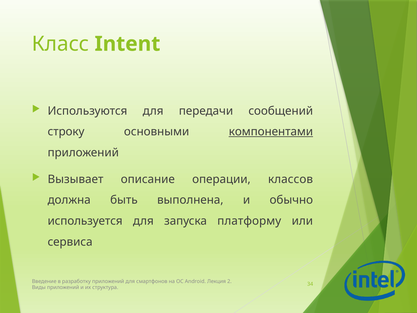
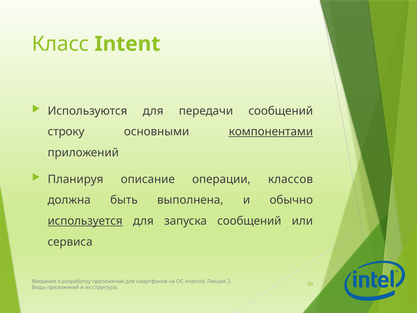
Вызывает: Вызывает -> Планируя
используется underline: none -> present
запуска платформу: платформу -> сообщений
